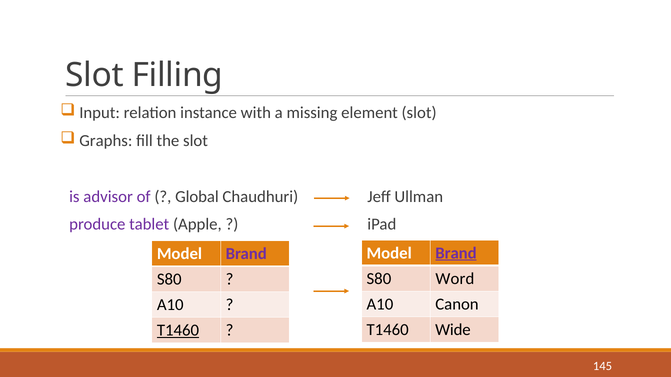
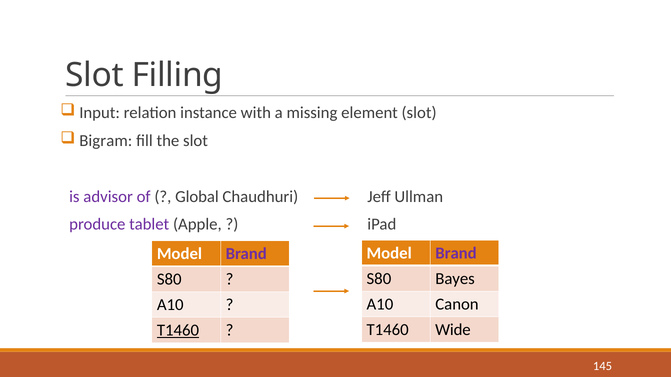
Graphs: Graphs -> Bigram
Brand at (456, 253) underline: present -> none
Word: Word -> Bayes
